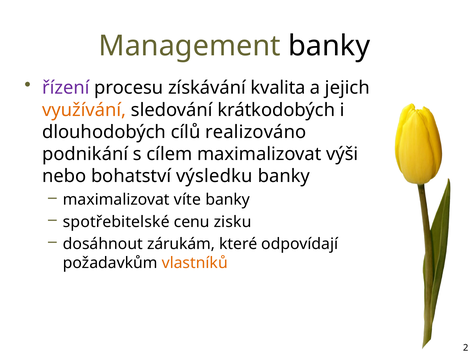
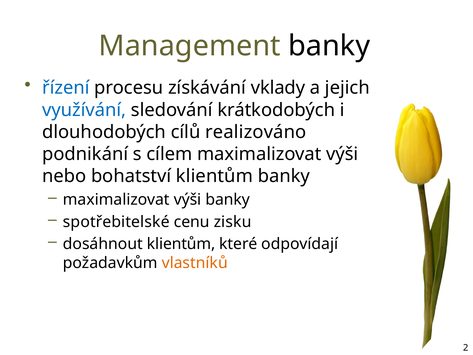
řízení colour: purple -> blue
kvalita: kvalita -> vklady
využívání colour: orange -> blue
bohatství výsledku: výsledku -> klientům
víte at (187, 200): víte -> výši
dosáhnout zárukám: zárukám -> klientům
